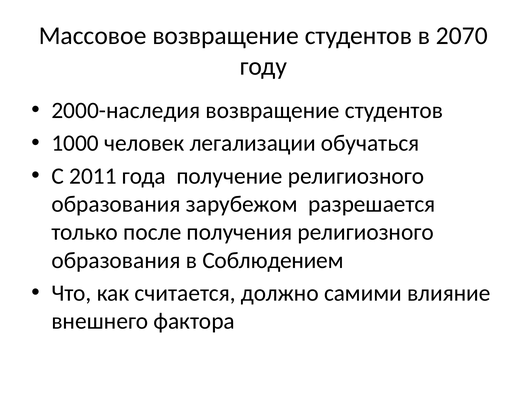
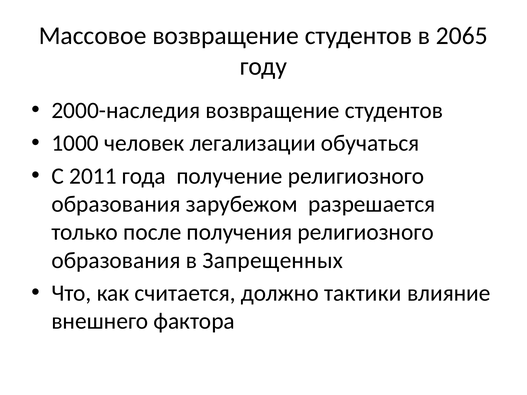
2070: 2070 -> 2065
Соблюдением: Соблюдением -> Запрещенных
самими: самими -> тактики
